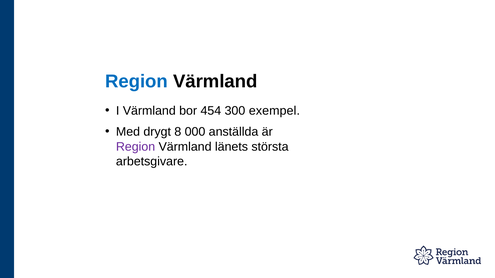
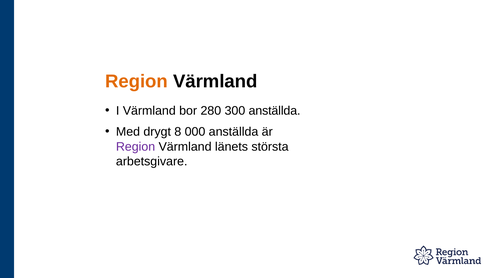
Region at (136, 82) colour: blue -> orange
454: 454 -> 280
300 exempel: exempel -> anställda
